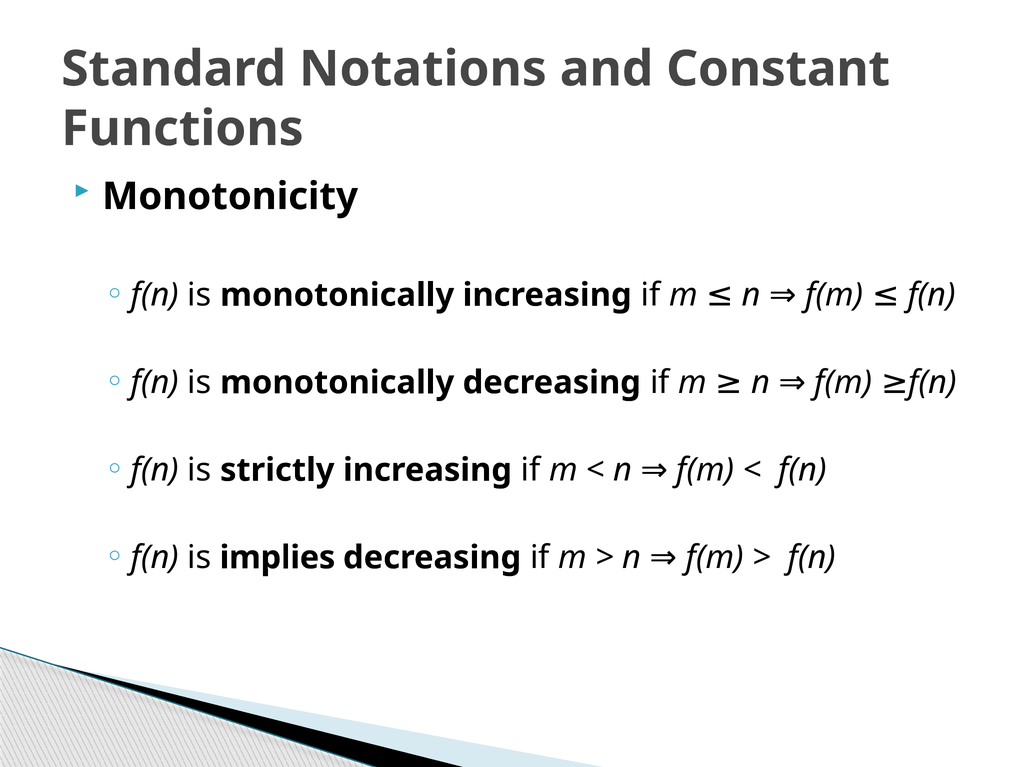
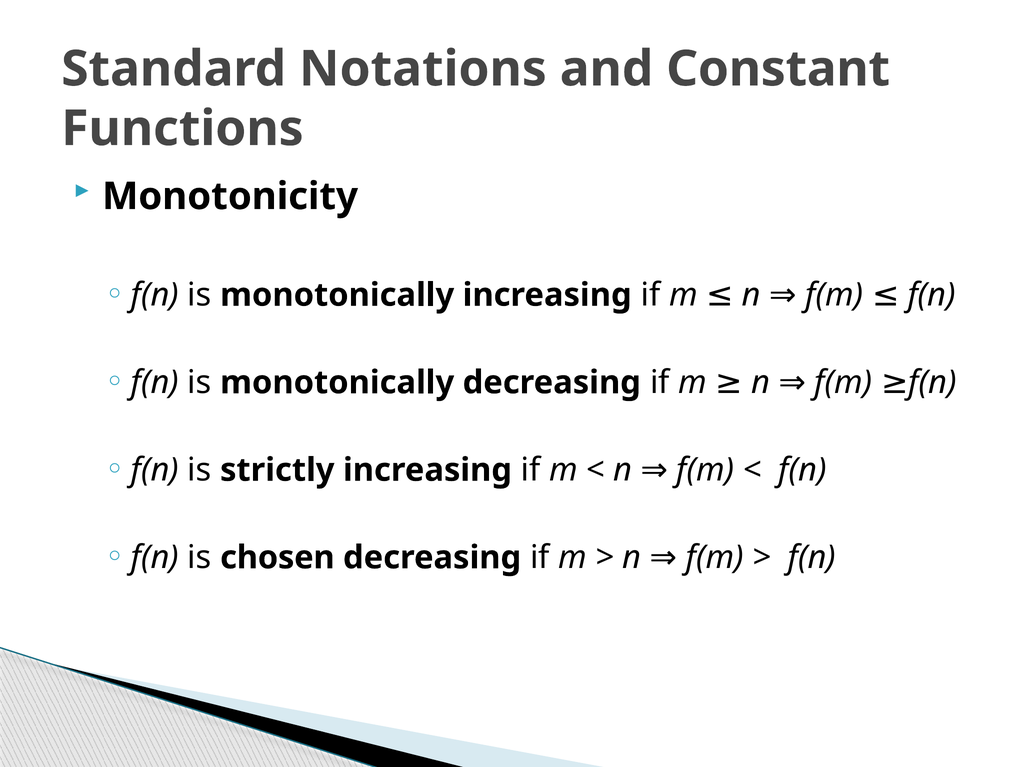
implies: implies -> chosen
